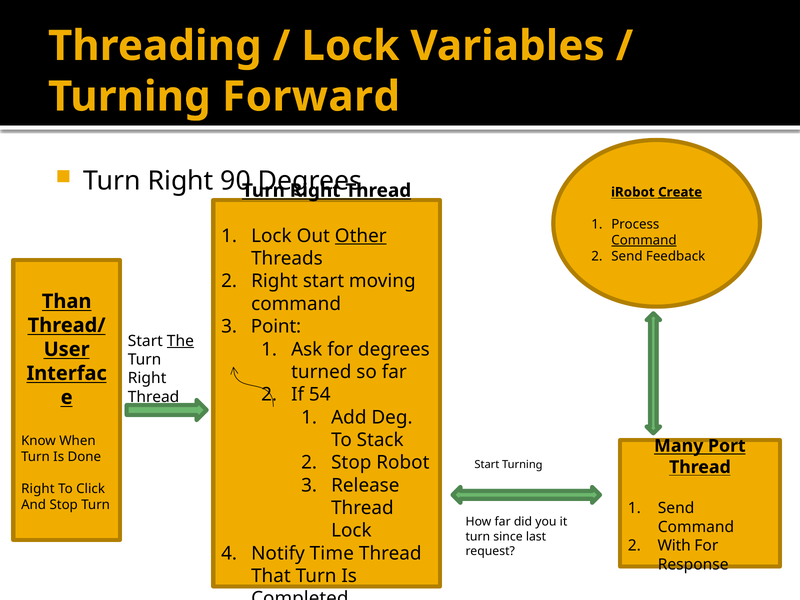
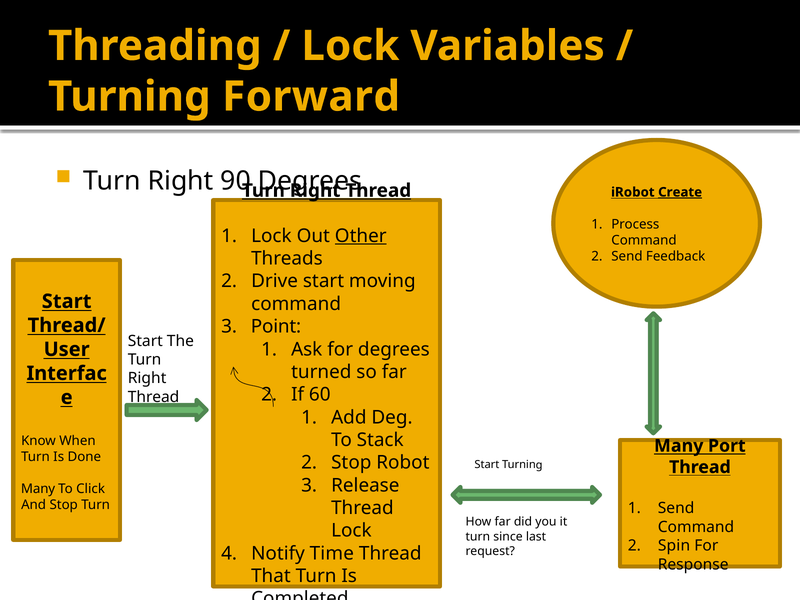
Command at (644, 240) underline: present -> none
Right at (275, 281): Right -> Drive
Than at (67, 301): Than -> Start
The underline: present -> none
54: 54 -> 60
Right at (38, 489): Right -> Many
With: With -> Spin
